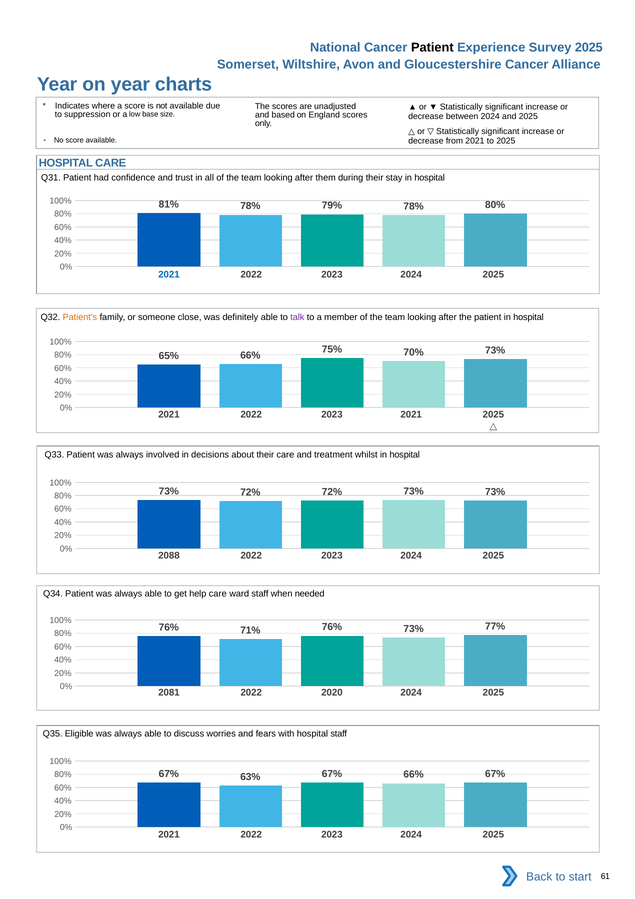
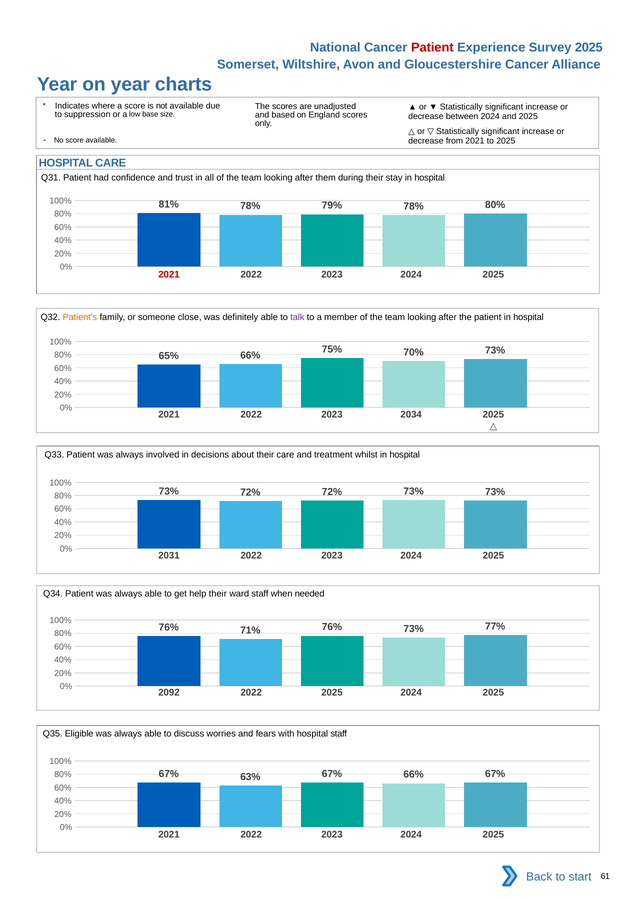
Patient at (432, 47) colour: black -> red
2021 at (169, 274) colour: blue -> red
2023 2021: 2021 -> 2034
2088: 2088 -> 2031
help care: care -> their
2081: 2081 -> 2092
2022 2020: 2020 -> 2025
